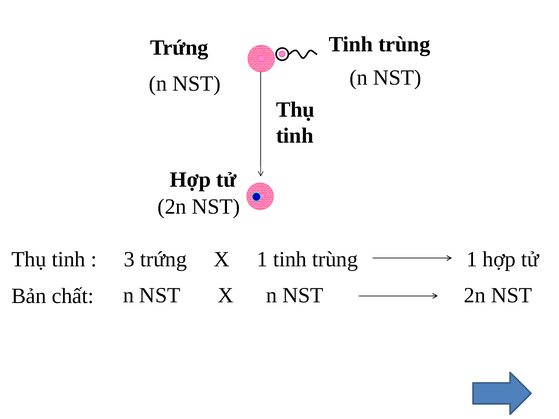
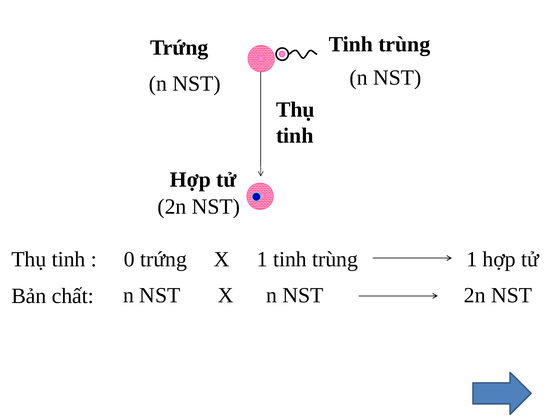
3: 3 -> 0
